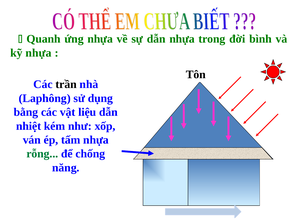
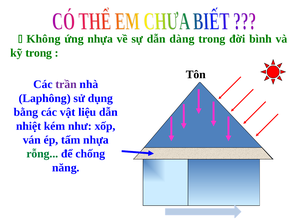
Quanh: Quanh -> Không
dẫn nhựa: nhựa -> dàng
kỹ nhựa: nhựa -> trong
trần colour: black -> purple
